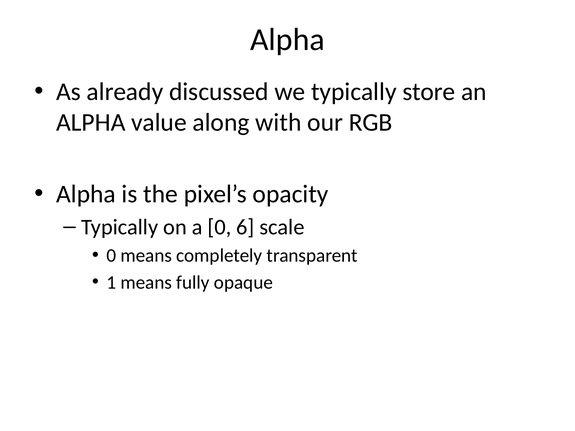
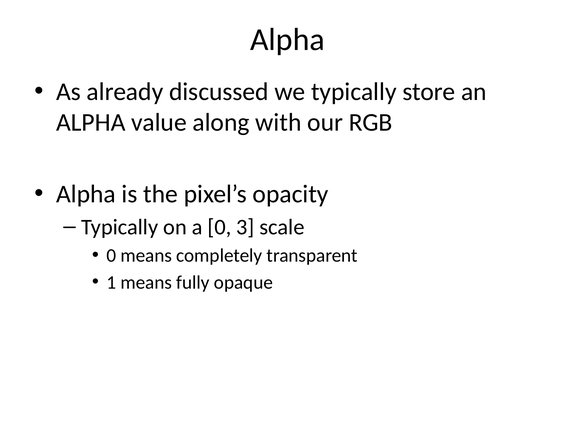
6: 6 -> 3
